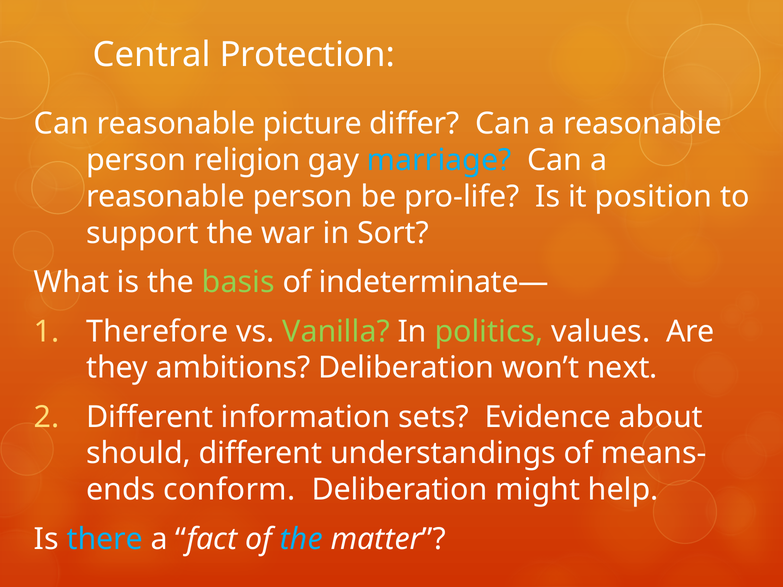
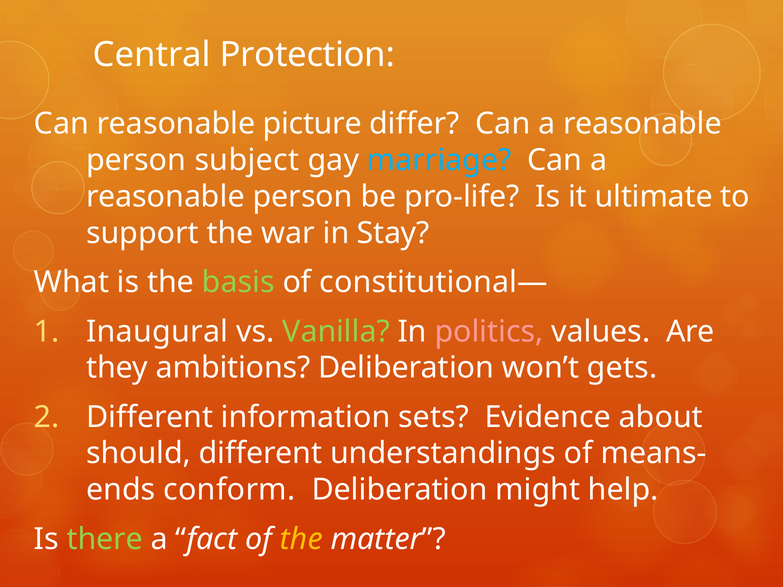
religion: religion -> subject
position: position -> ultimate
Sort: Sort -> Stay
indeterminate—: indeterminate— -> constitutional—
Therefore: Therefore -> Inaugural
politics colour: light green -> pink
next: next -> gets
there colour: light blue -> light green
the at (301, 539) colour: light blue -> yellow
